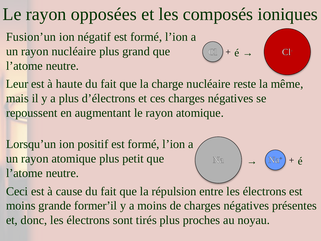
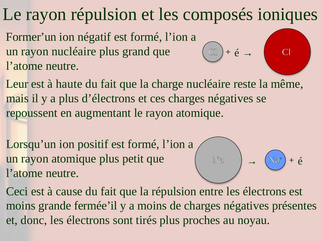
rayon opposées: opposées -> répulsion
Fusion’un: Fusion’un -> Former’un
former’il: former’il -> fermée’il
